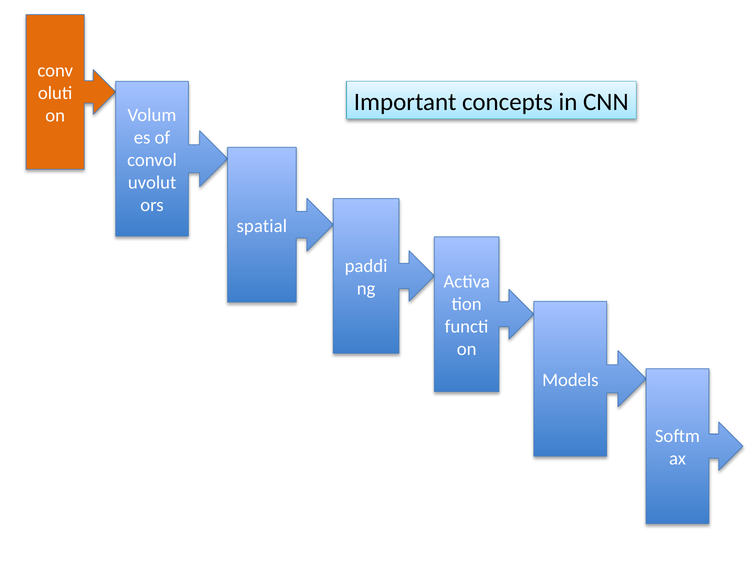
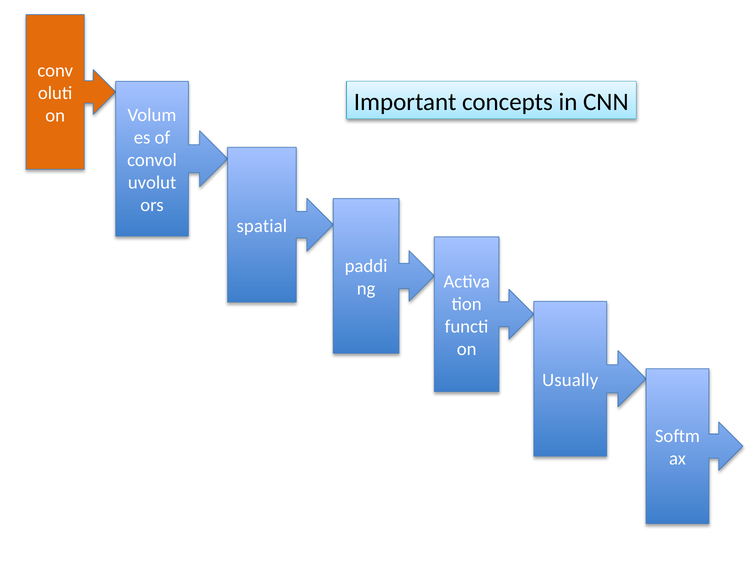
Models: Models -> Usually
